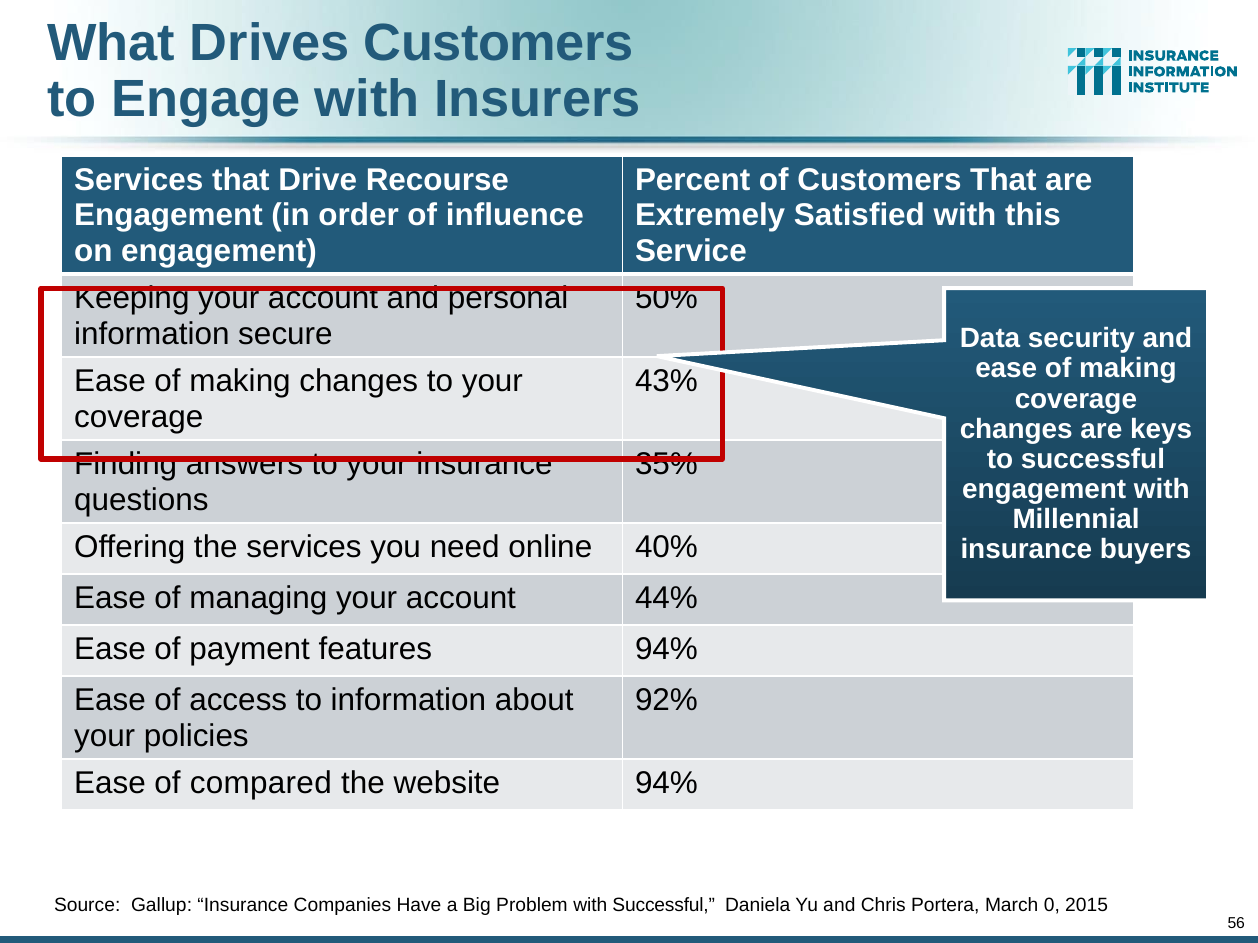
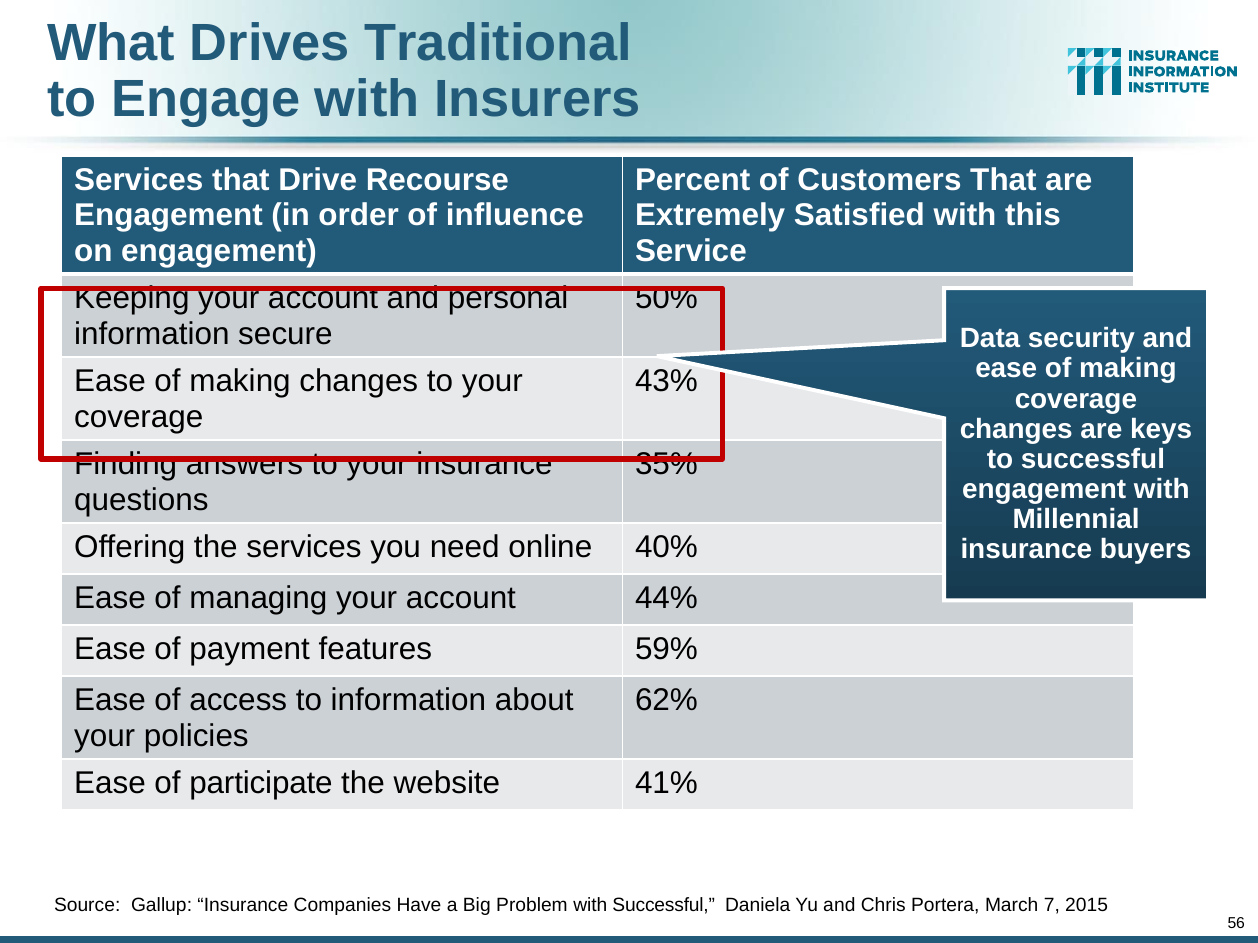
Drives Customers: Customers -> Traditional
features 94%: 94% -> 59%
92%: 92% -> 62%
compared: compared -> participate
website 94%: 94% -> 41%
0: 0 -> 7
